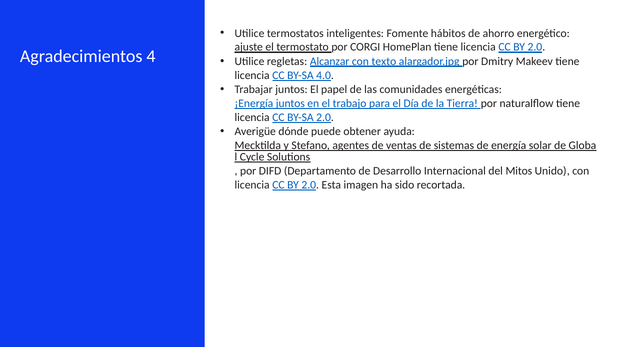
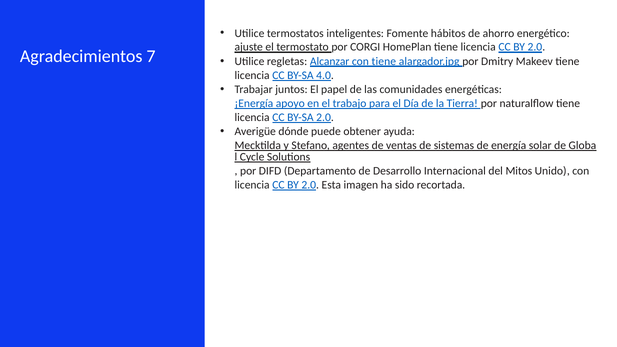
4: 4 -> 7
con texto: texto -> tiene
¡Energía juntos: juntos -> apoyo
